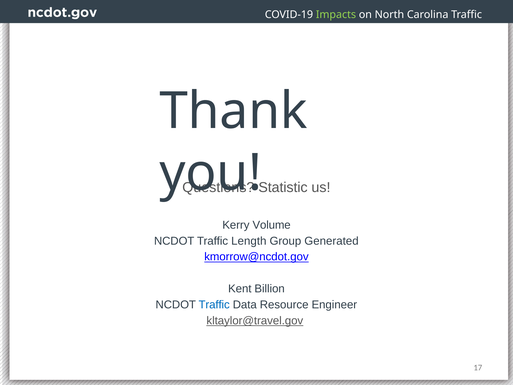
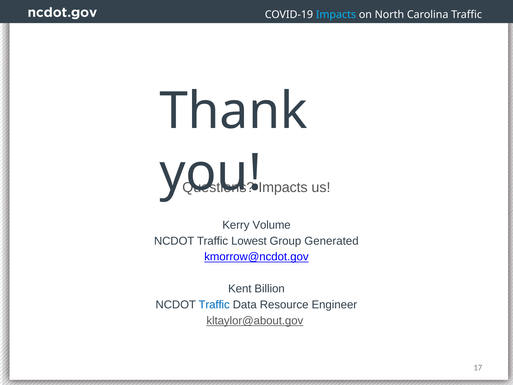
Impacts at (336, 15) colour: light green -> light blue
Statistic at (283, 187): Statistic -> Impacts
Length: Length -> Lowest
kltaylor@travel.gov: kltaylor@travel.gov -> kltaylor@about.gov
